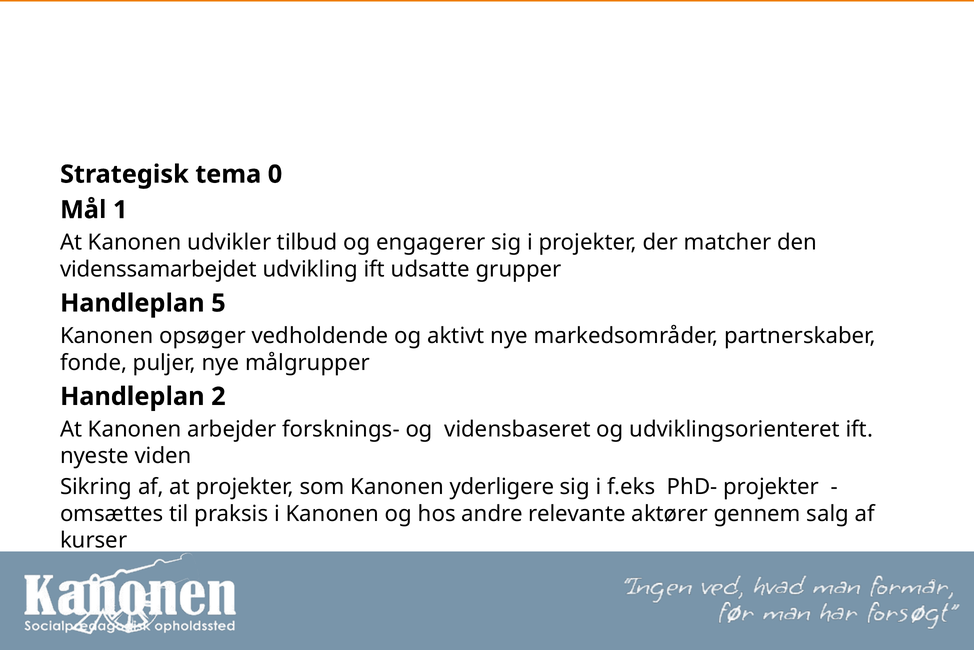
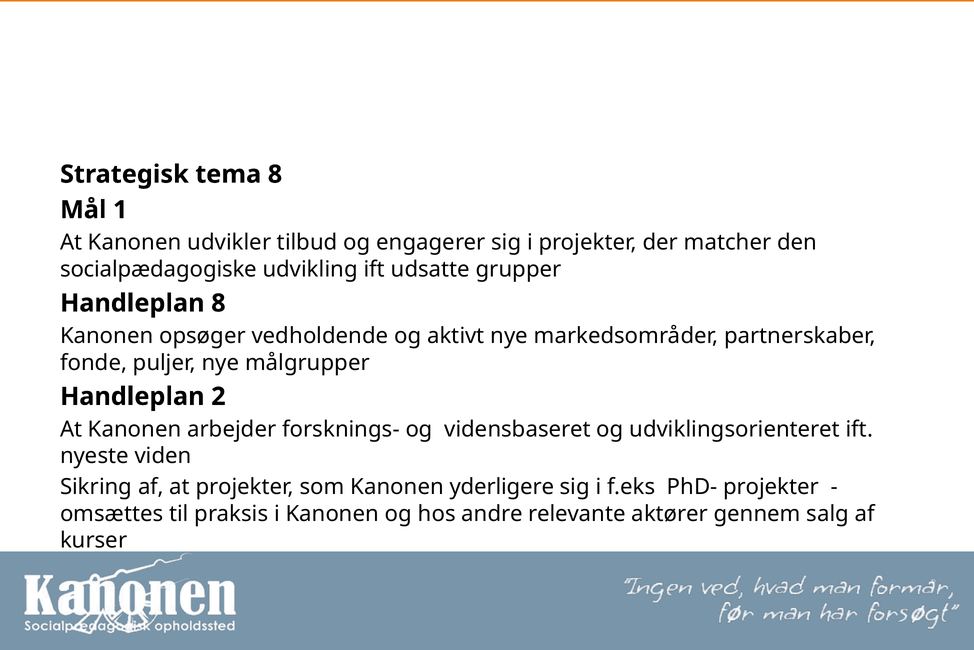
tema 0: 0 -> 8
videnssamarbejdet: videnssamarbejdet -> socialpædagogiske
Handleplan 5: 5 -> 8
